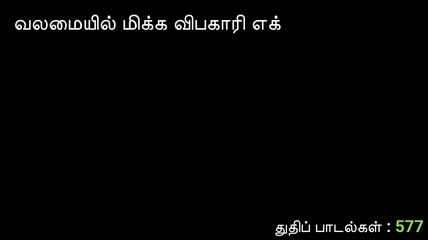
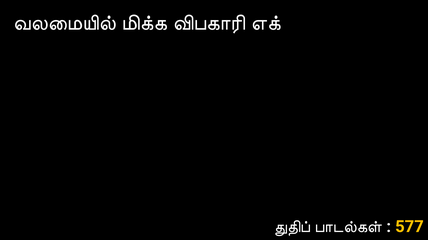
577 colour: light green -> yellow
